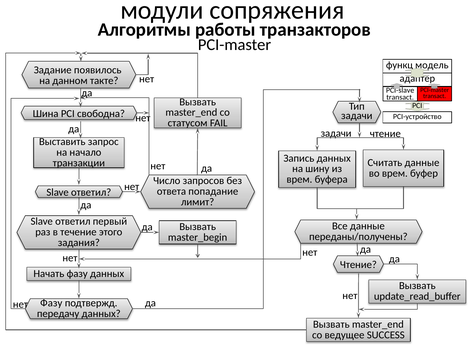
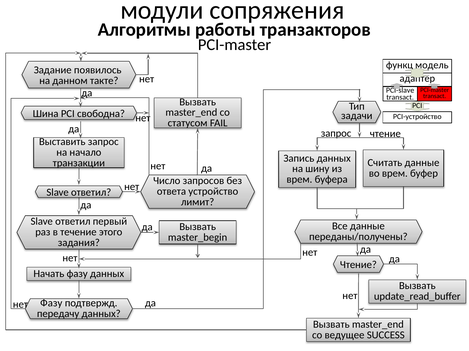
задачи at (336, 134): задачи -> запрос
попадание: попадание -> устройство
